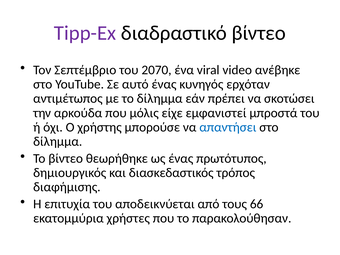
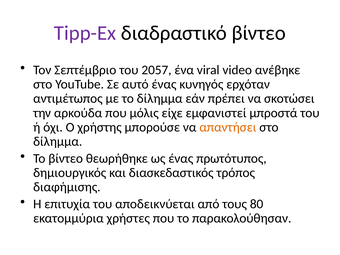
2070: 2070 -> 2057
απαντήσει colour: blue -> orange
66: 66 -> 80
